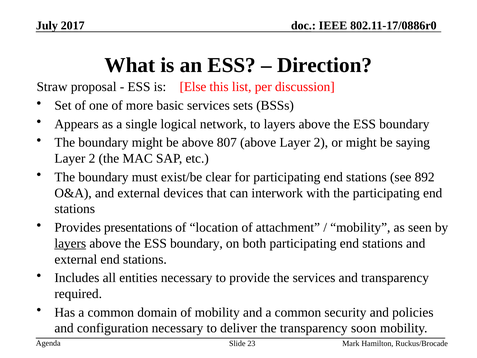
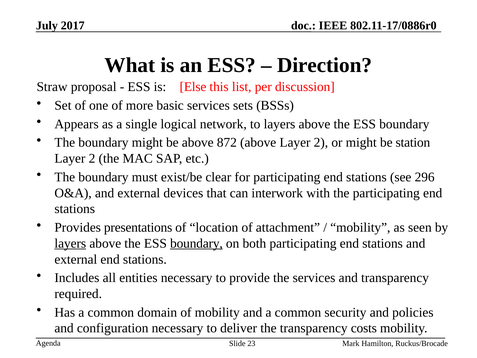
807: 807 -> 872
saying: saying -> station
892: 892 -> 296
boundary at (196, 243) underline: none -> present
soon: soon -> costs
